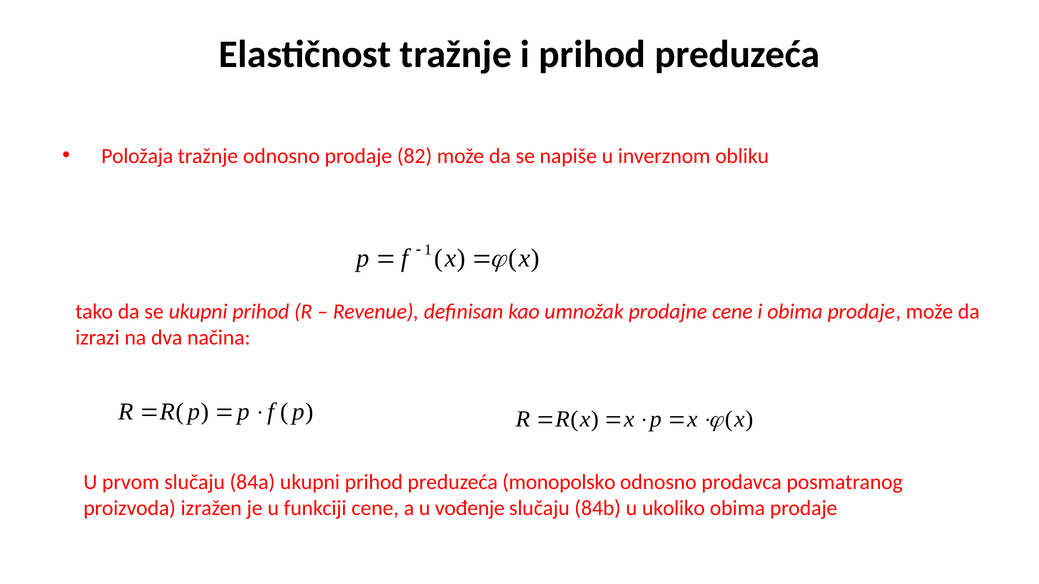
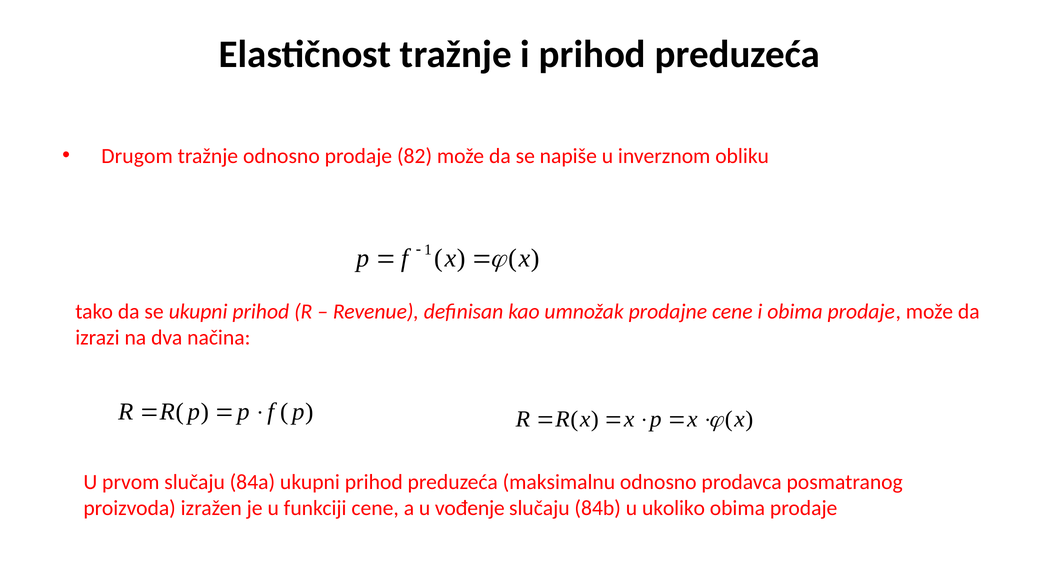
Položaja: Položaja -> Drugom
monopolsko: monopolsko -> maksimalnu
